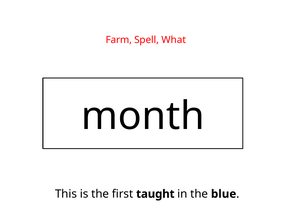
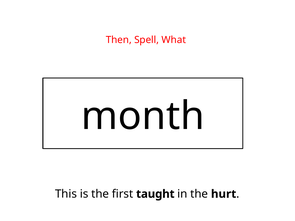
Farm: Farm -> Then
blue: blue -> hurt
